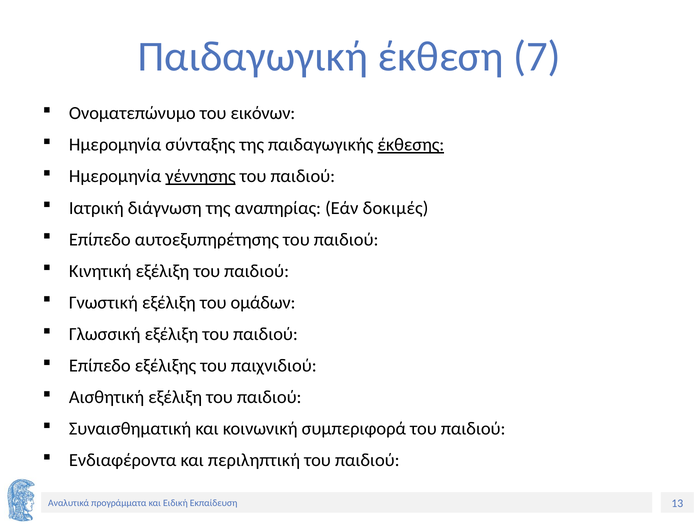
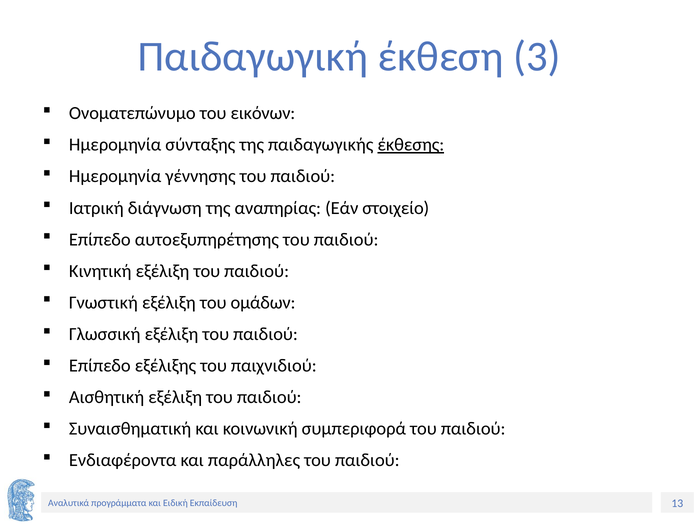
7: 7 -> 3
γέννησης underline: present -> none
δοκιμές: δοκιμές -> στοιχείο
περιληπτική: περιληπτική -> παράλληλες
